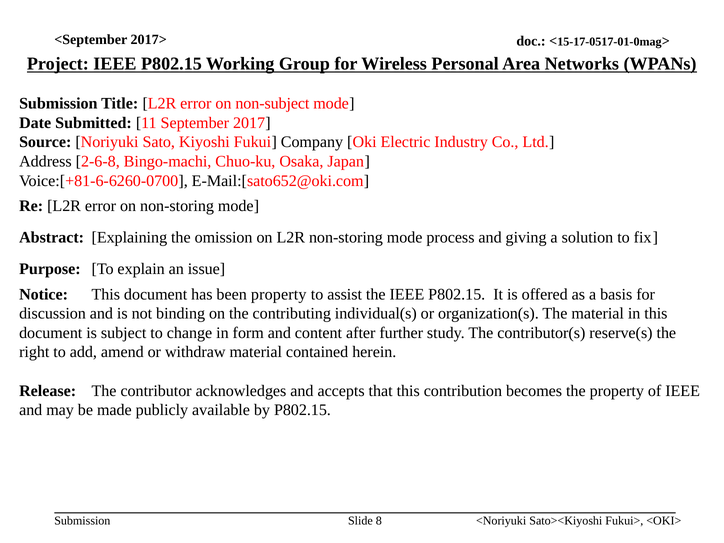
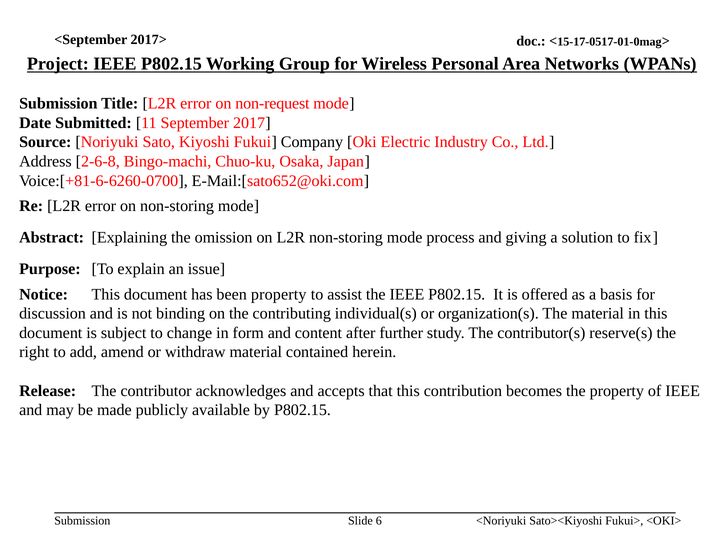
non-subject: non-subject -> non-request
8: 8 -> 6
